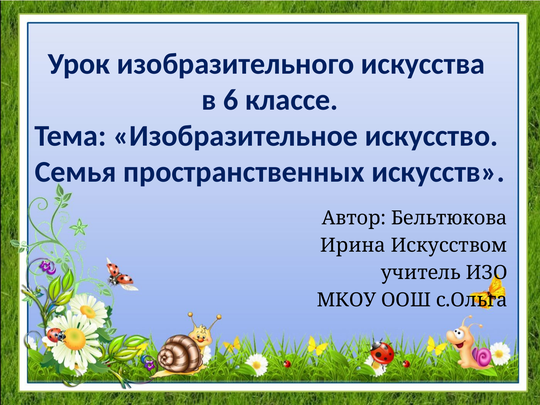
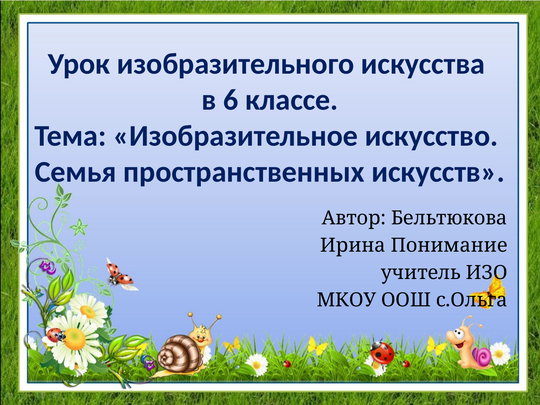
Искусством: Искусством -> Понимание
